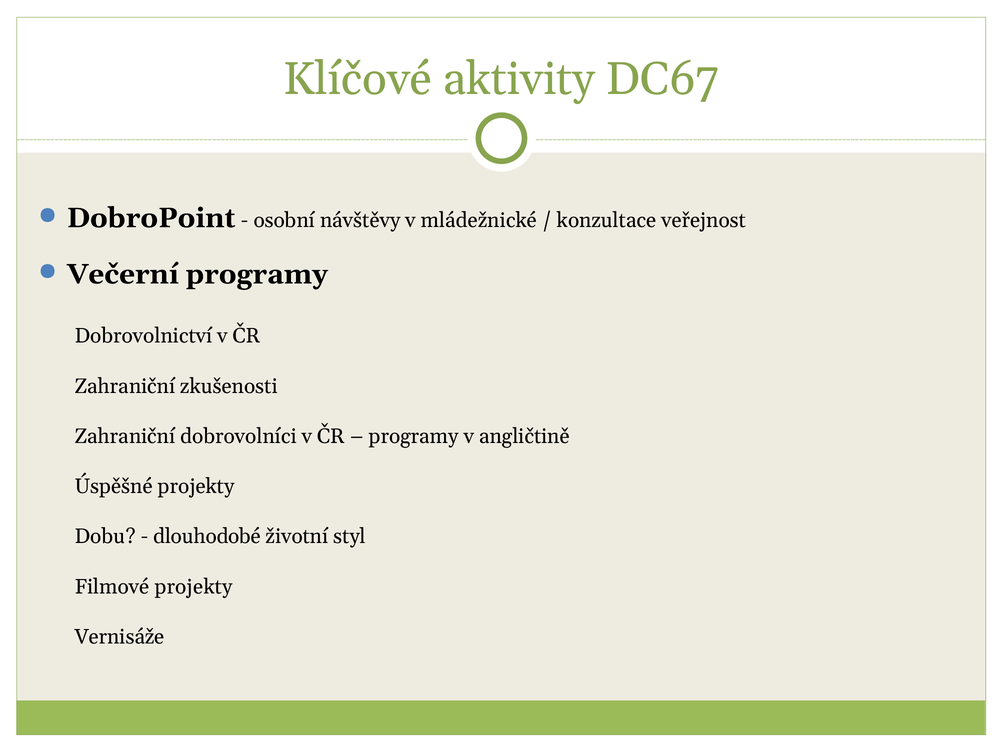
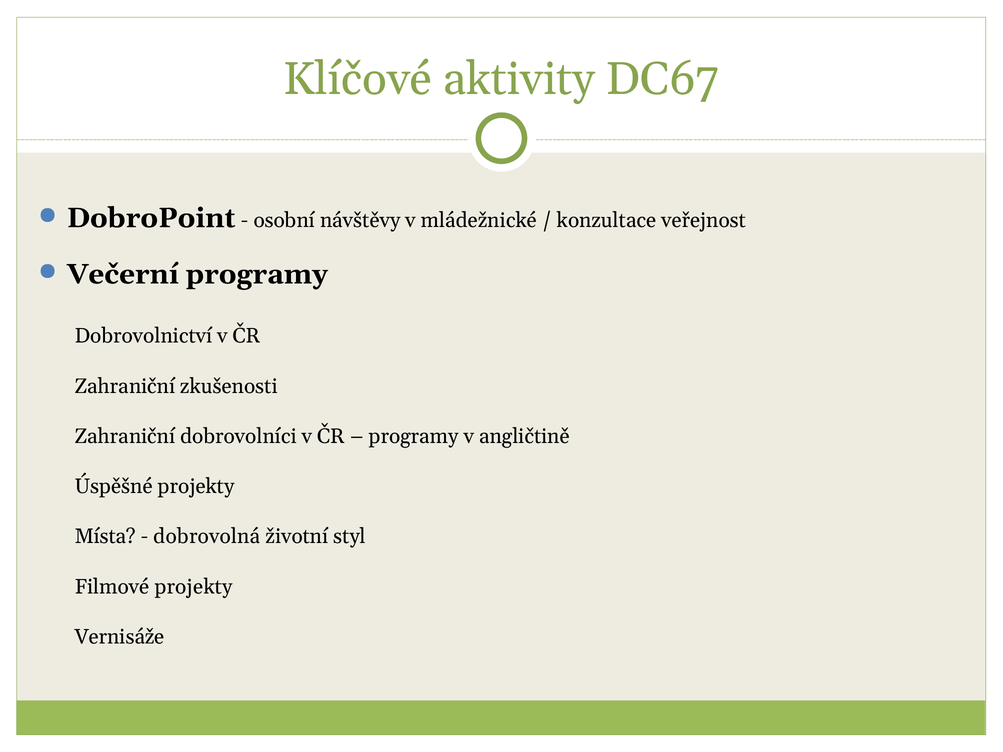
Dobu: Dobu -> Místa
dlouhodobé: dlouhodobé -> dobrovolná
